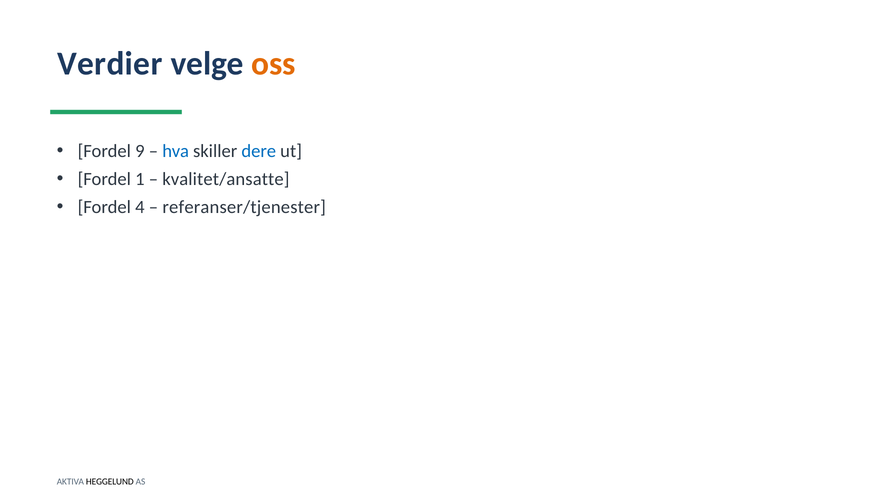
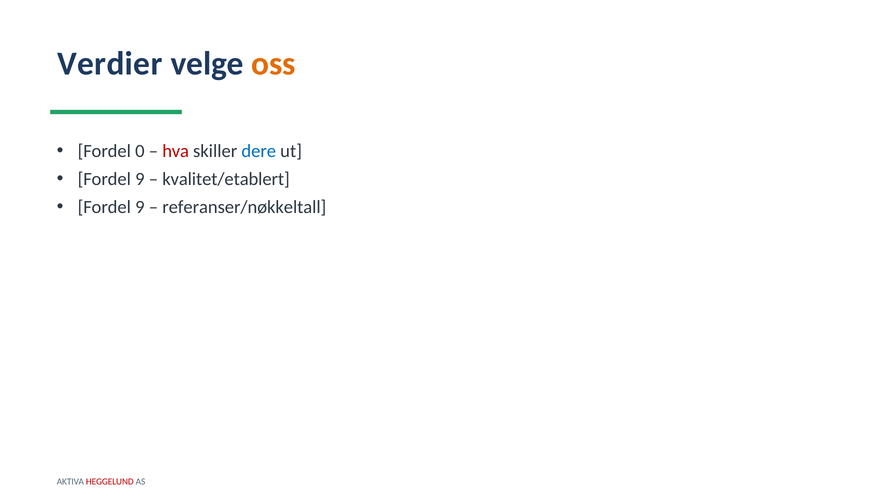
9: 9 -> 0
hva colour: blue -> red
1 at (140, 179): 1 -> 9
kvalitet/ansatte: kvalitet/ansatte -> kvalitet/etablert
4 at (140, 207): 4 -> 9
referanser/tjenester: referanser/tjenester -> referanser/nøkkeltall
HEGGELUND colour: black -> red
